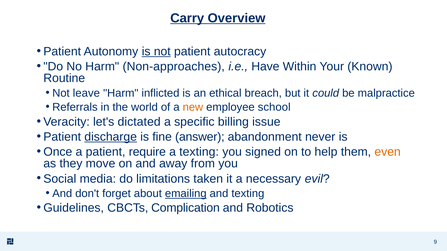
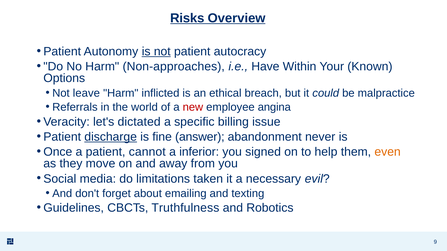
Carry: Carry -> Risks
Routine: Routine -> Options
new colour: orange -> red
school: school -> angina
require: require -> cannot
a texting: texting -> inferior
emailing underline: present -> none
Complication: Complication -> Truthfulness
